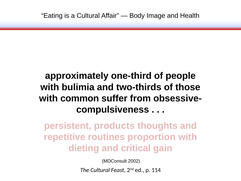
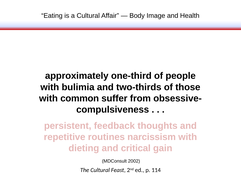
products: products -> feedback
proportion: proportion -> narcissism
